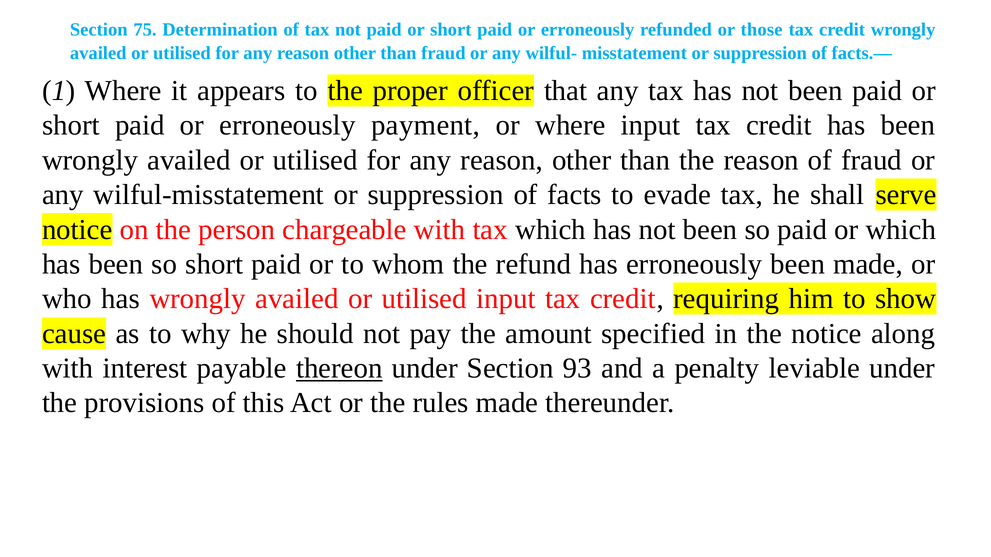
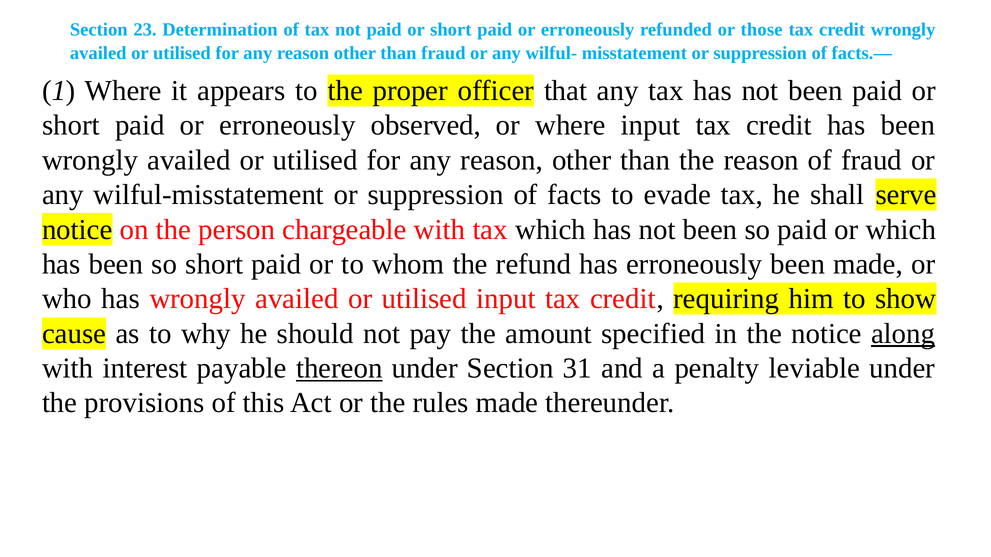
75: 75 -> 23
payment: payment -> observed
along underline: none -> present
93: 93 -> 31
